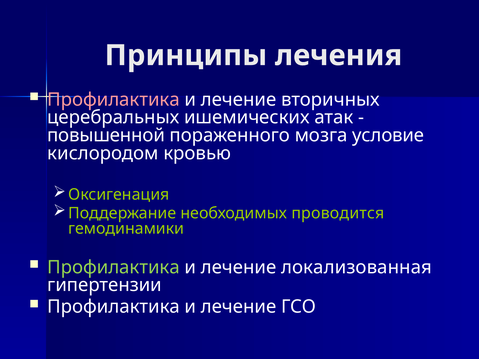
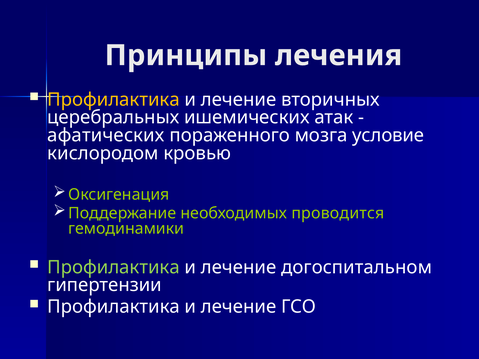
Профилактика at (114, 100) colour: pink -> yellow
повышенной: повышенной -> афатических
локализованная: локализованная -> догоспитальном
